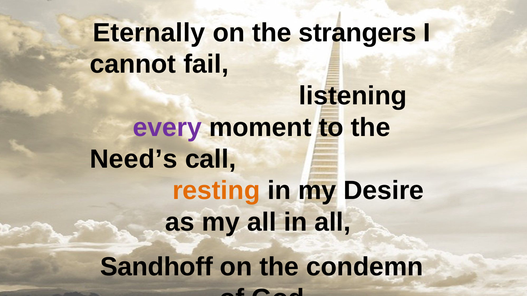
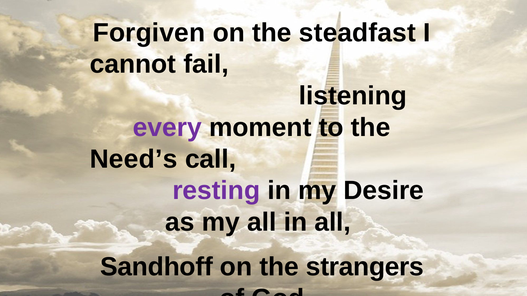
Eternally: Eternally -> Forgiven
strangers: strangers -> steadfast
resting colour: orange -> purple
condemn: condemn -> strangers
